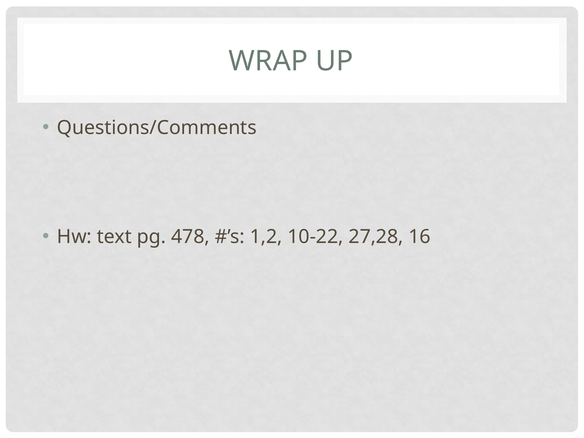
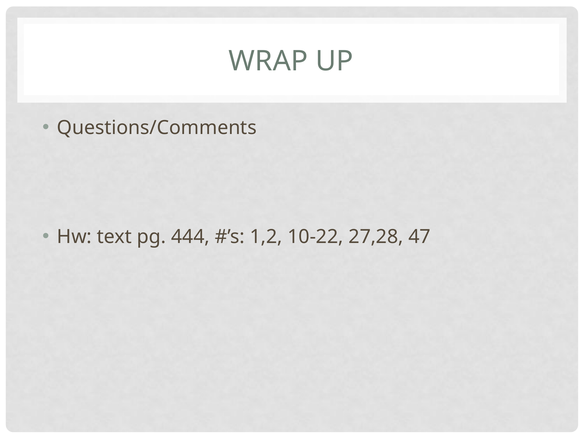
478: 478 -> 444
16: 16 -> 47
